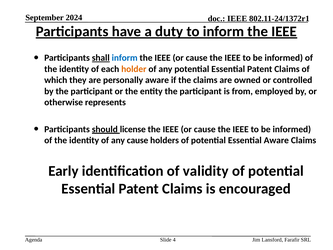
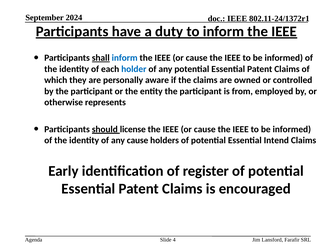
holder colour: orange -> blue
Essential Aware: Aware -> Intend
validity: validity -> register
